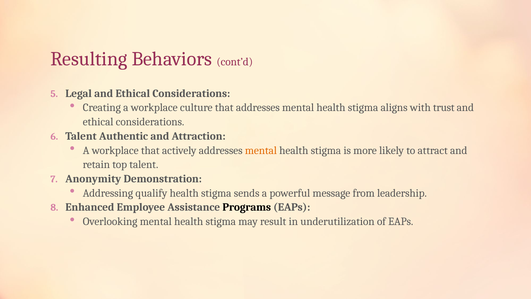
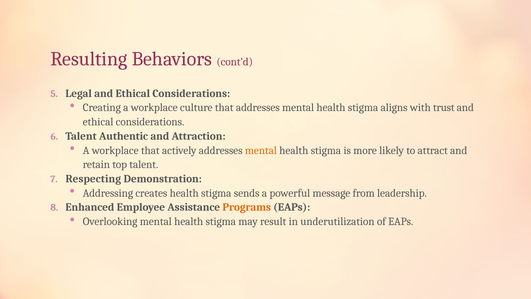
Anonymity: Anonymity -> Respecting
qualify: qualify -> creates
Programs colour: black -> orange
